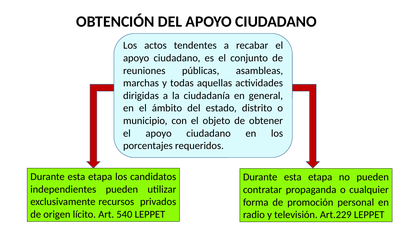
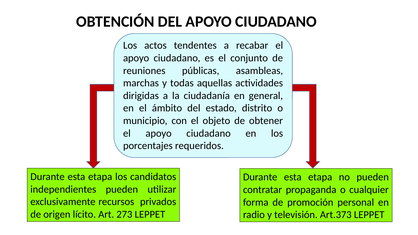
540: 540 -> 273
Art.229: Art.229 -> Art.373
